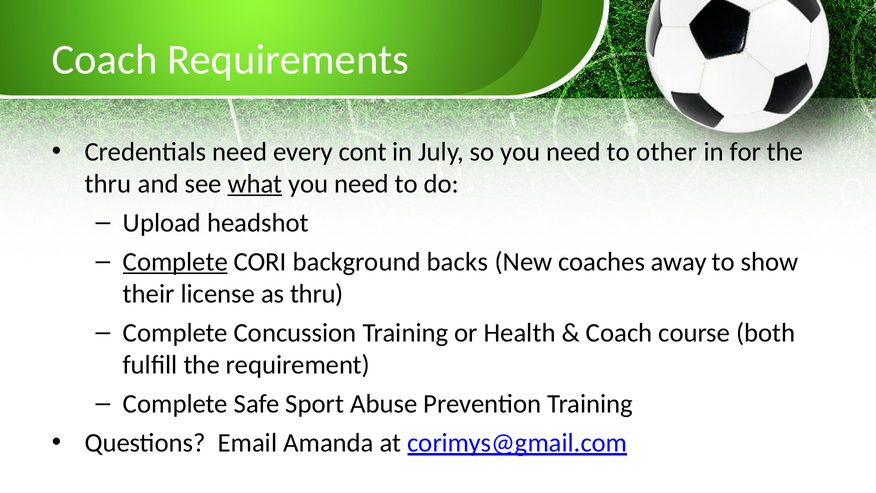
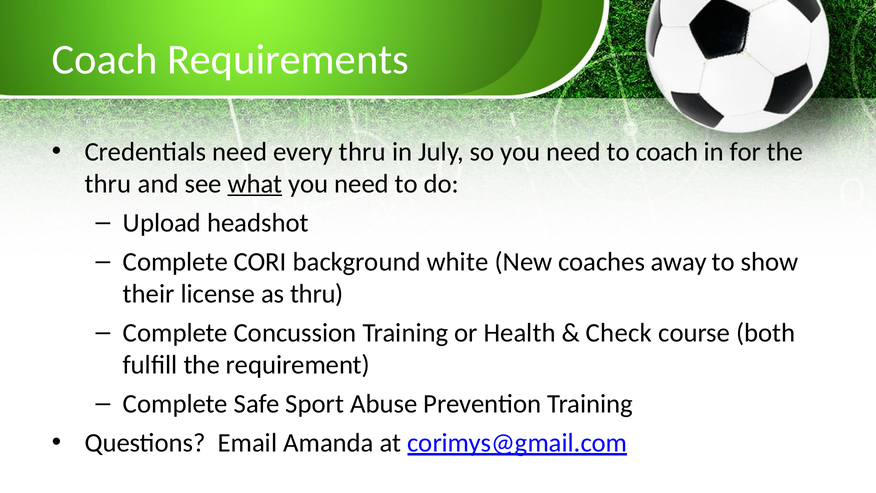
every cont: cont -> thru
to other: other -> coach
Complete at (175, 262) underline: present -> none
backs: backs -> white
Coach at (619, 333): Coach -> Check
